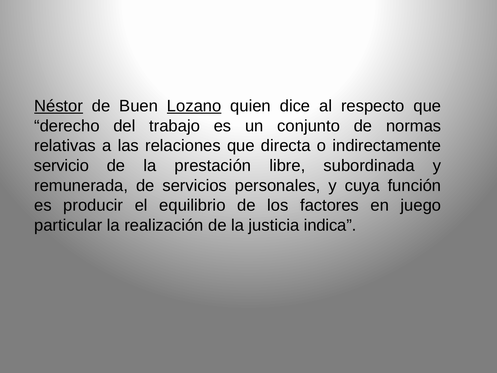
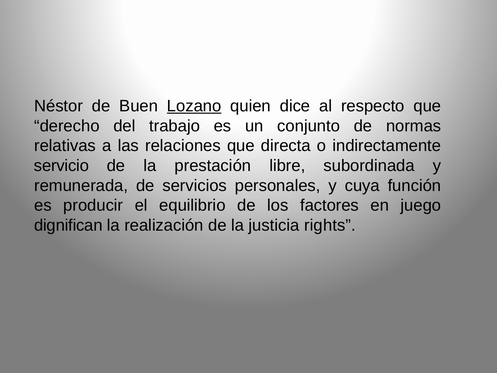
Néstor underline: present -> none
particular: particular -> dignifican
indica: indica -> rights
